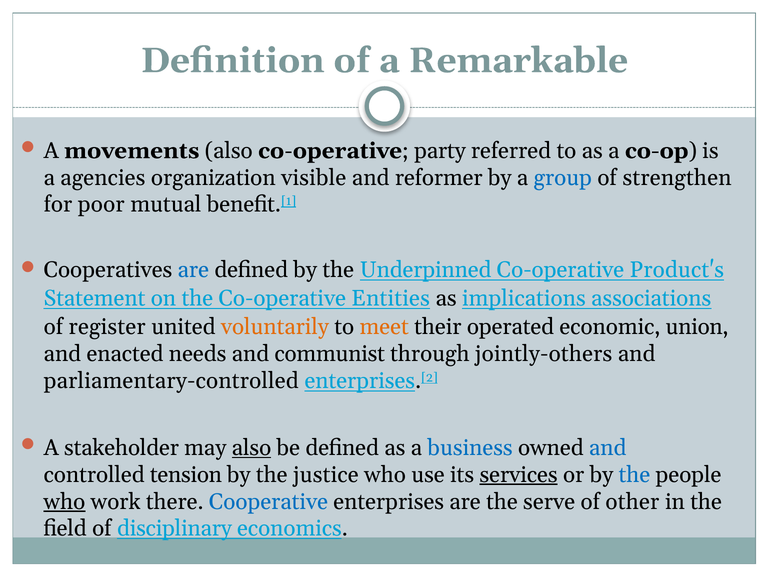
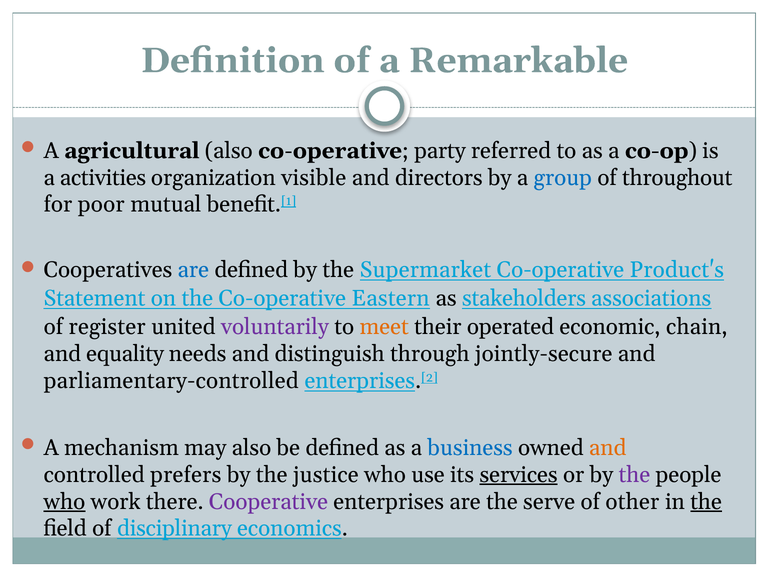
movements: movements -> agricultural
agencies: agencies -> activities
reformer: reformer -> directors
strengthen: strengthen -> throughout
Underpinned: Underpinned -> Supermarket
Entities: Entities -> Eastern
implications: implications -> stakeholders
voluntarily colour: orange -> purple
union: union -> chain
enacted: enacted -> equality
communist: communist -> distinguish
jointly-others: jointly-others -> jointly-secure
stakeholder: stakeholder -> mechanism
also at (252, 448) underline: present -> none
and at (608, 448) colour: blue -> orange
tension: tension -> prefers
the at (634, 474) colour: blue -> purple
Cooperative colour: blue -> purple
the at (706, 501) underline: none -> present
